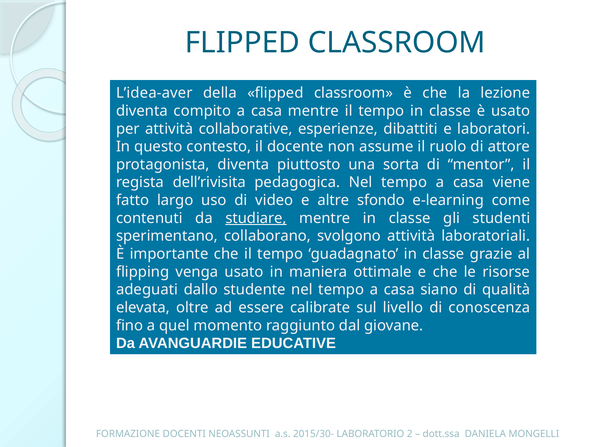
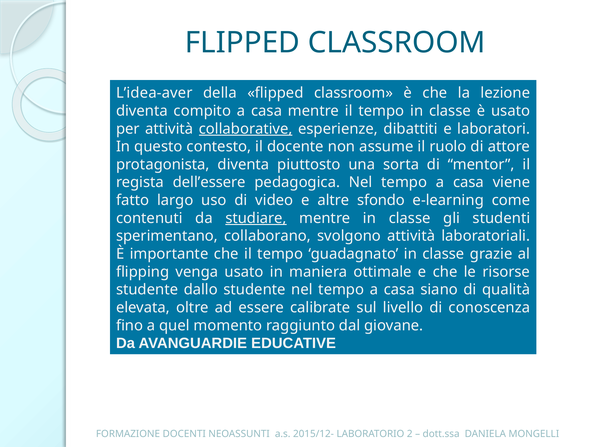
collaborative underline: none -> present
dell’rivisita: dell’rivisita -> dell’essere
adeguati at (147, 289): adeguati -> studente
2015/30-: 2015/30- -> 2015/12-
